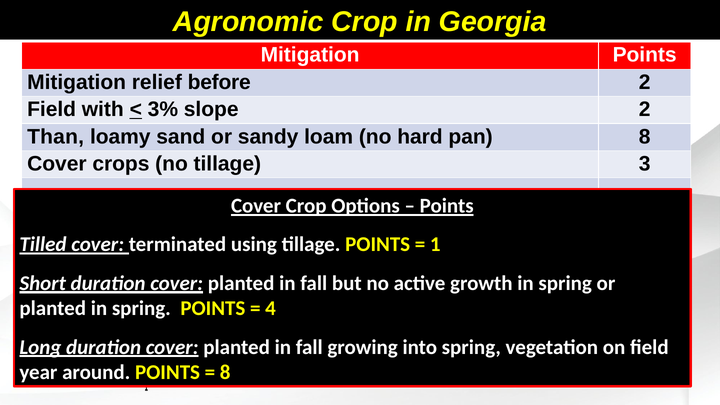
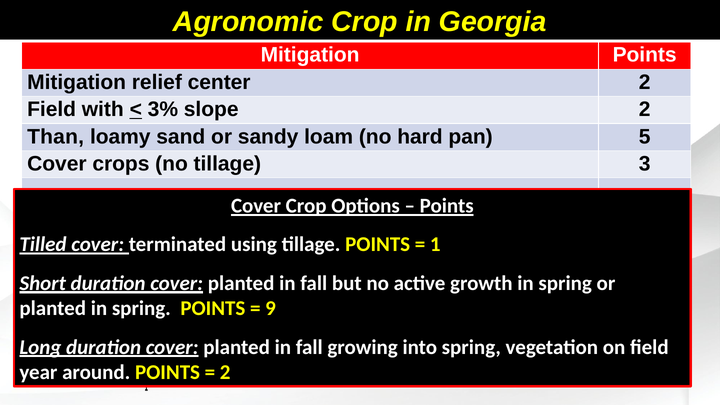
before: before -> center
pan 8: 8 -> 5
4: 4 -> 9
8 at (225, 372): 8 -> 2
